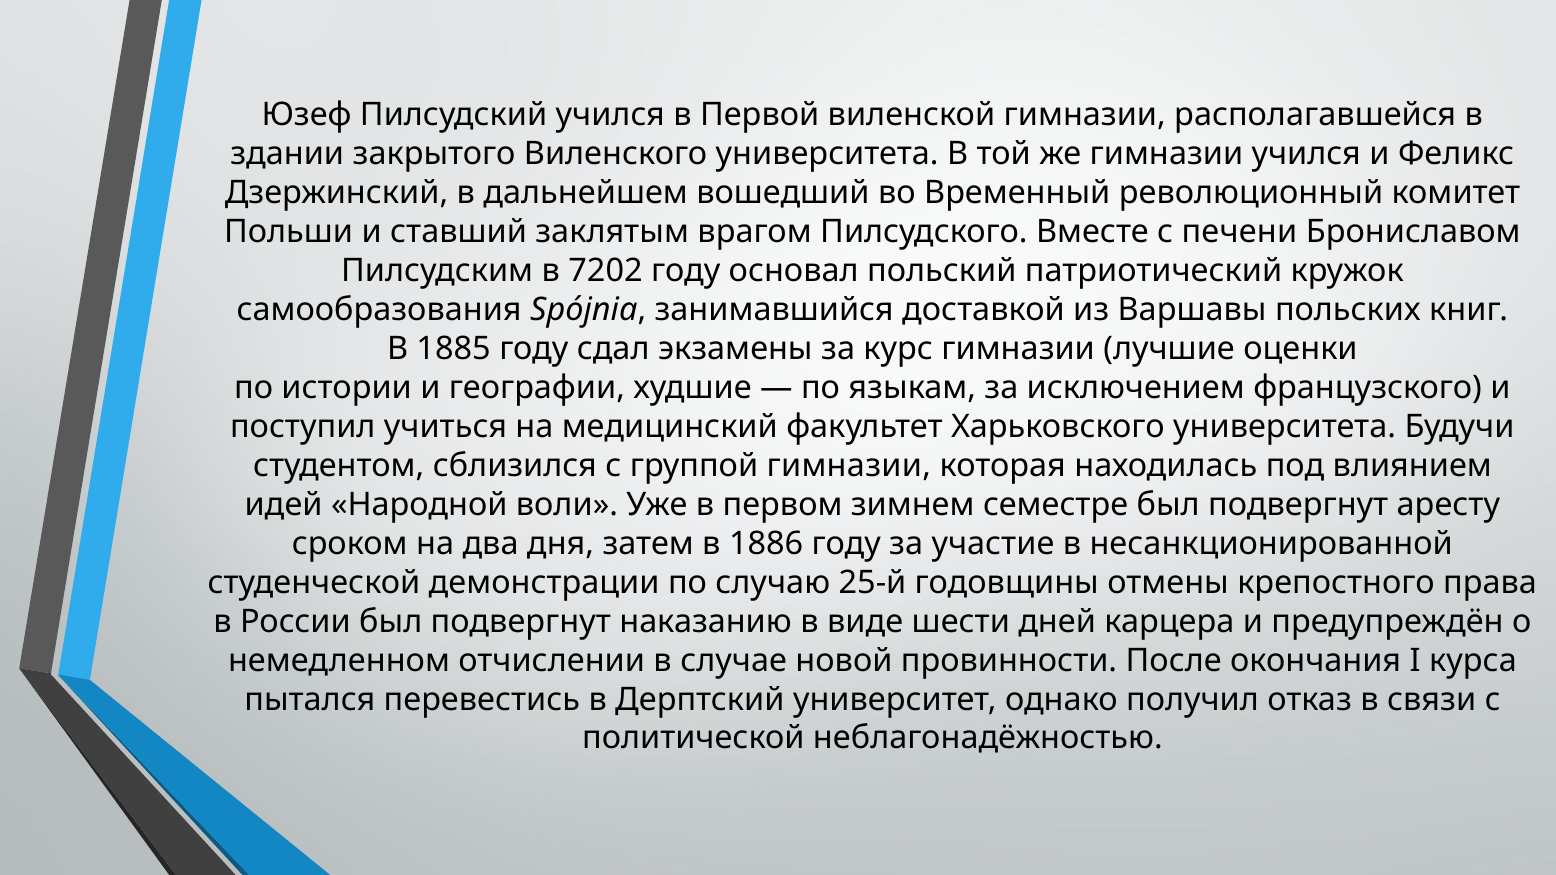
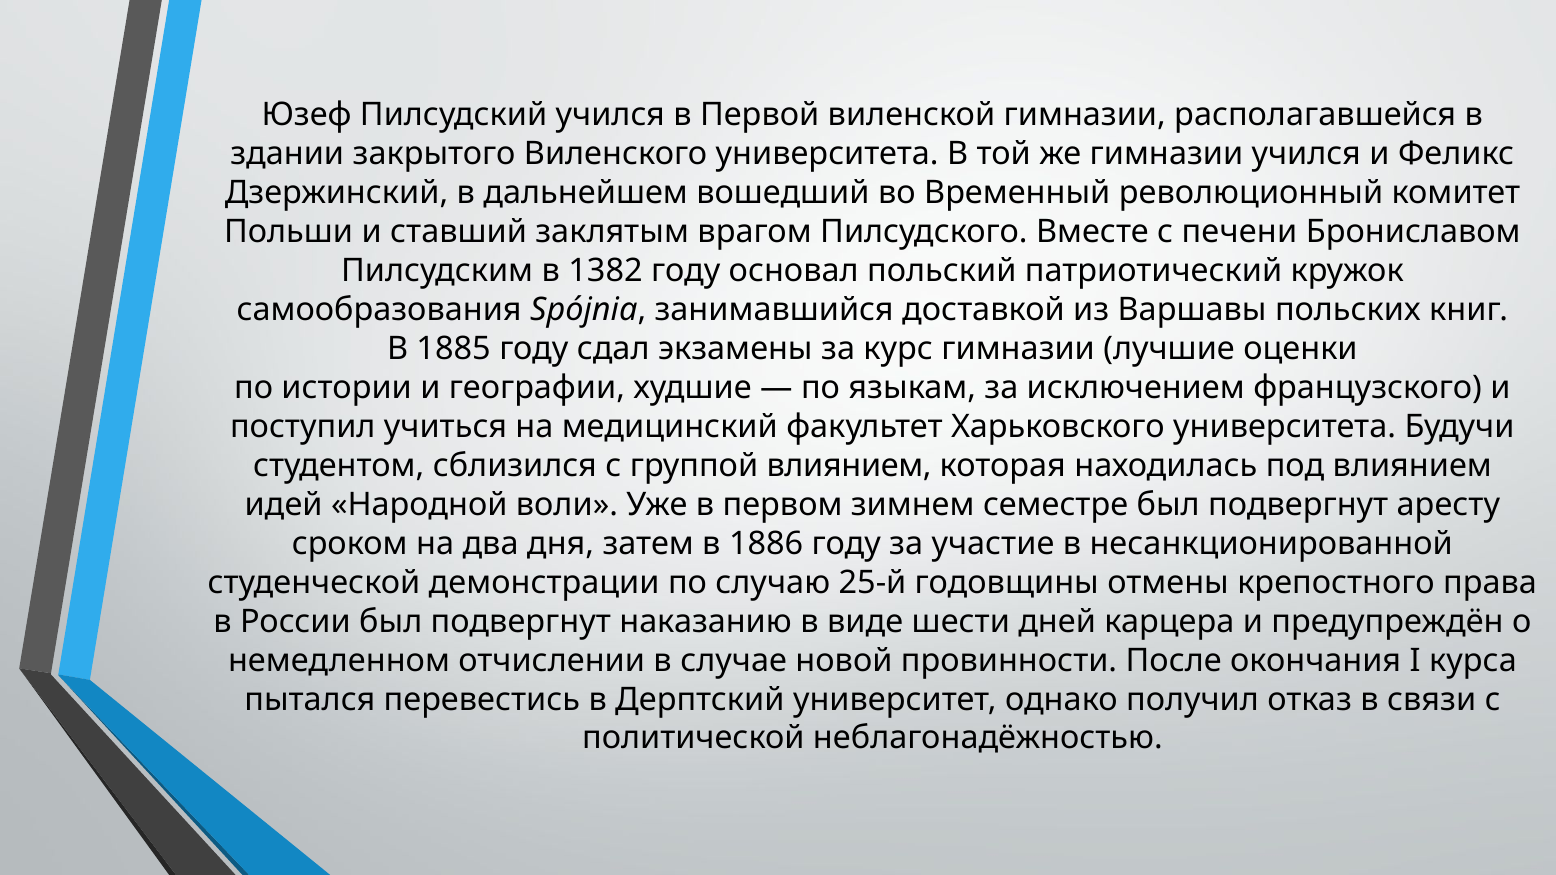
7202: 7202 -> 1382
группой гимназии: гимназии -> влиянием
